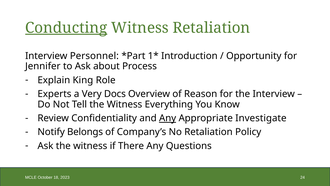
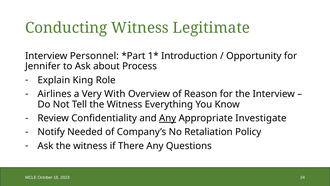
Conducting underline: present -> none
Witness Retaliation: Retaliation -> Legitimate
Experts: Experts -> Airlines
Docs: Docs -> With
Belongs: Belongs -> Needed
